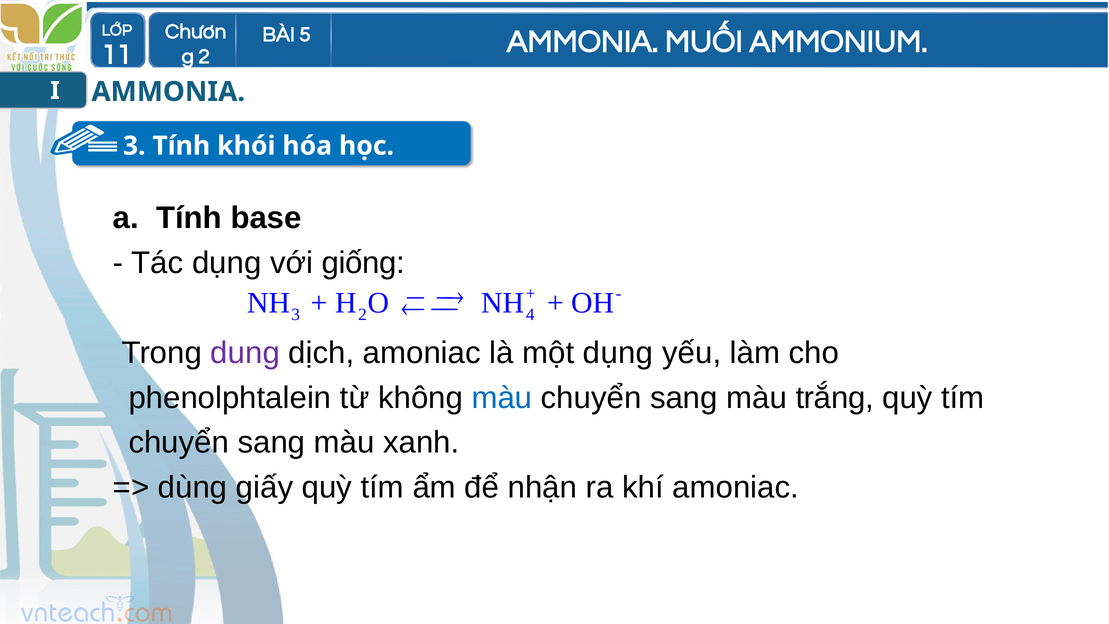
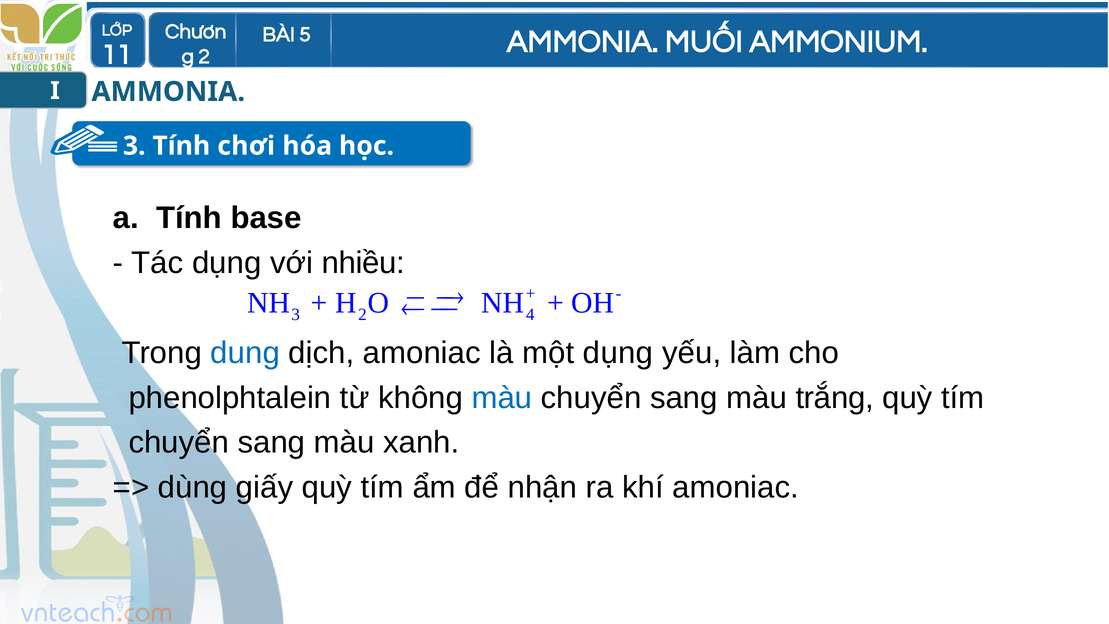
khói: khói -> chơi
giống: giống -> nhiều
dung colour: purple -> blue
